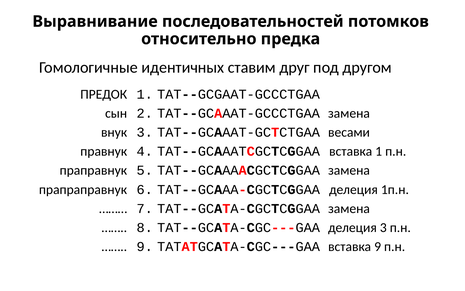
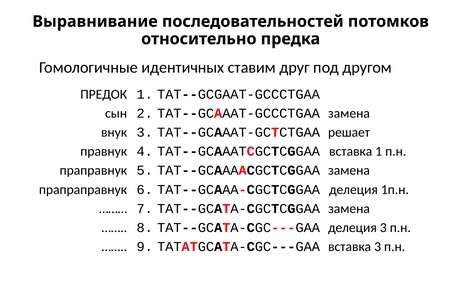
весами: весами -> решает
вставка 9: 9 -> 3
